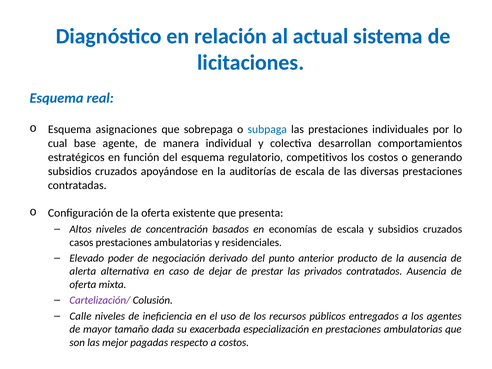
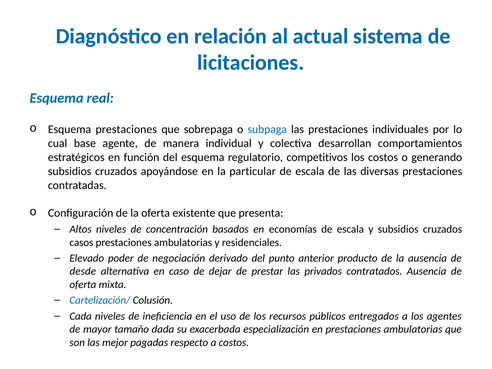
Esquema asignaciones: asignaciones -> prestaciones
auditorías: auditorías -> particular
alerta: alerta -> desde
Cartelización/ colour: purple -> blue
Calle: Calle -> Cada
